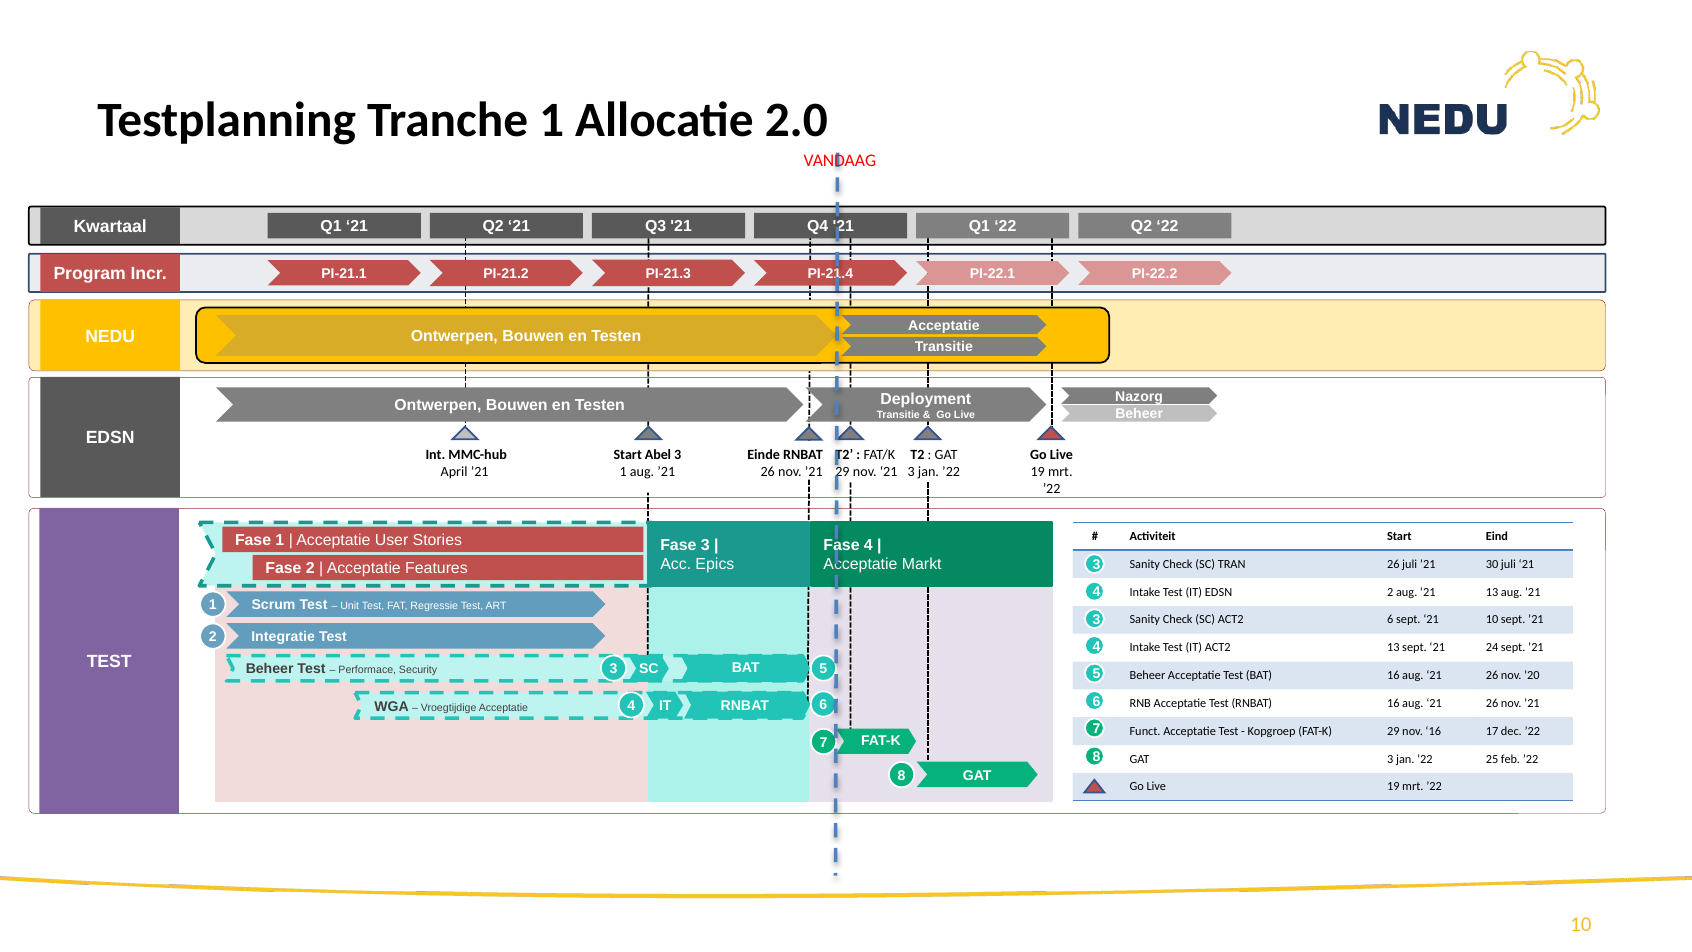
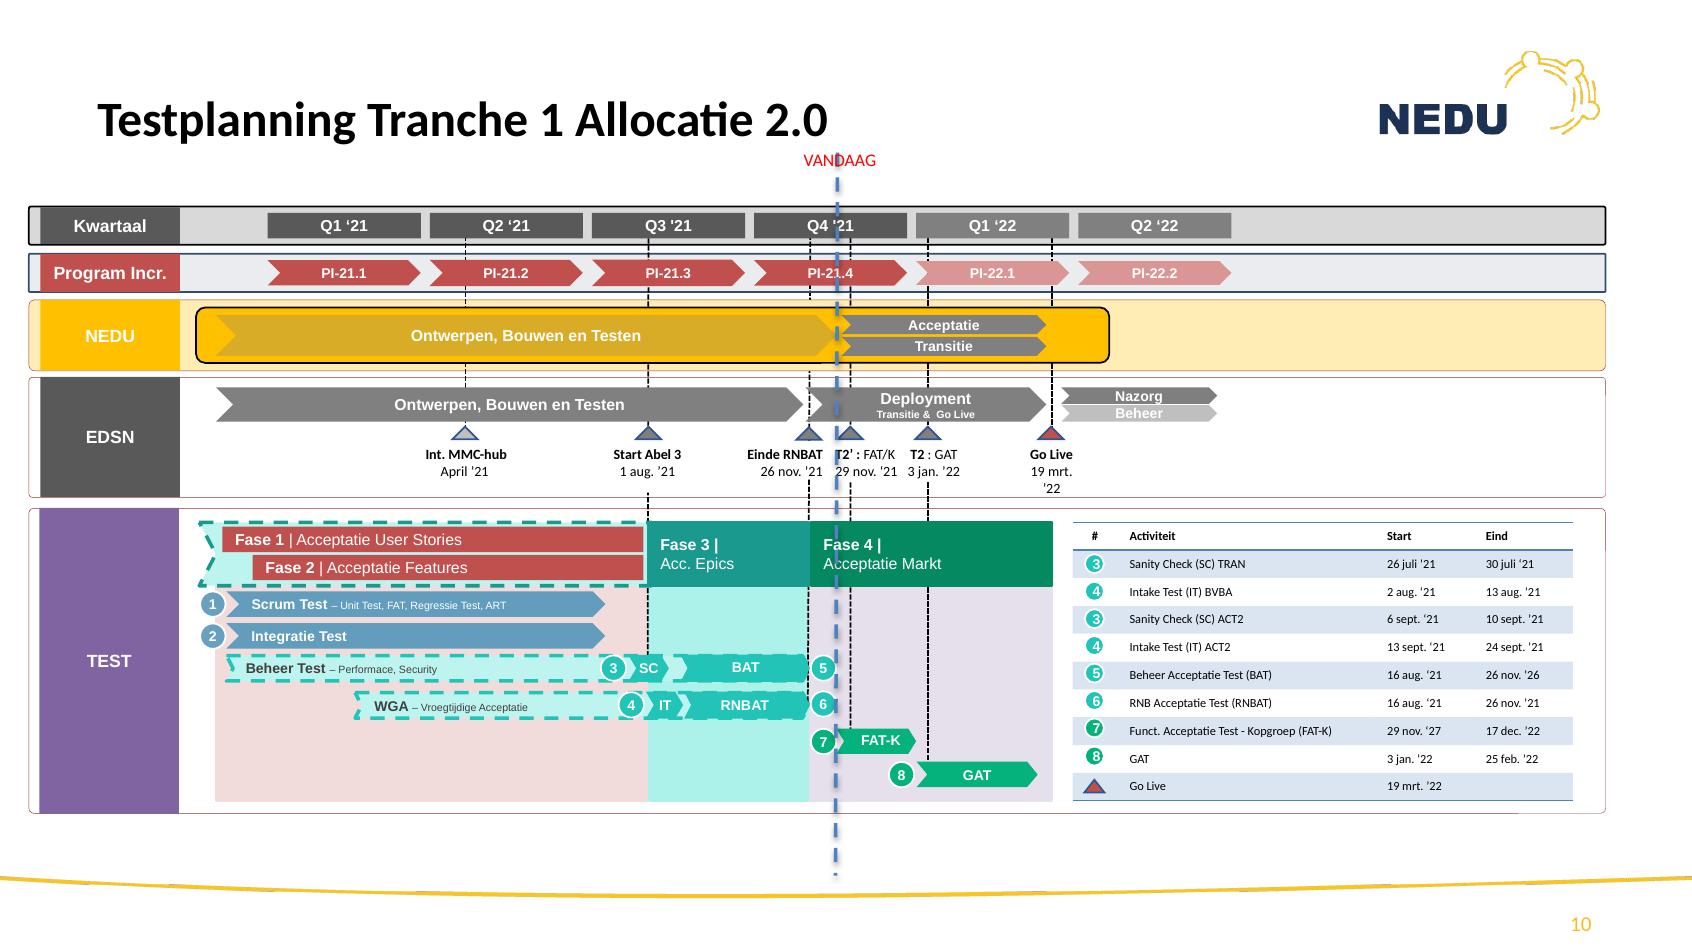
IT EDSN: EDSN -> BVBA
’20: ’20 -> ’26
nov 16: 16 -> 27
